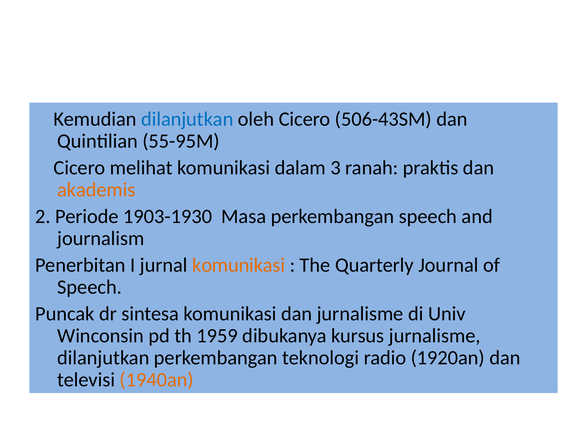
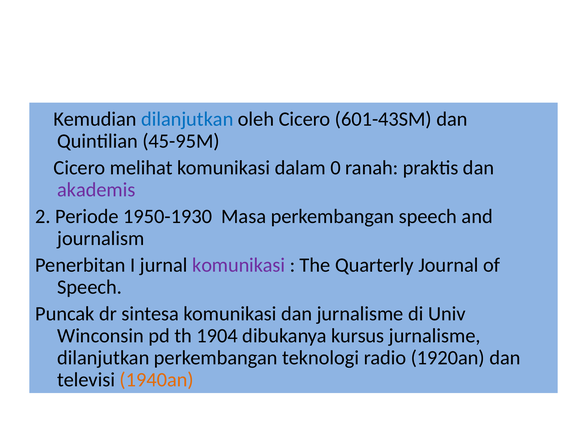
506-43SM: 506-43SM -> 601-43SM
55-95M: 55-95M -> 45-95M
3: 3 -> 0
akademis colour: orange -> purple
1903-1930: 1903-1930 -> 1950-1930
komunikasi at (239, 265) colour: orange -> purple
1959: 1959 -> 1904
